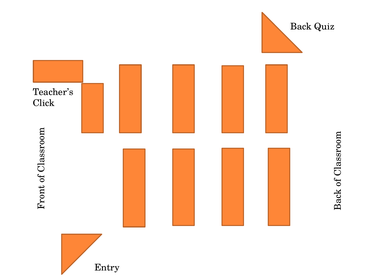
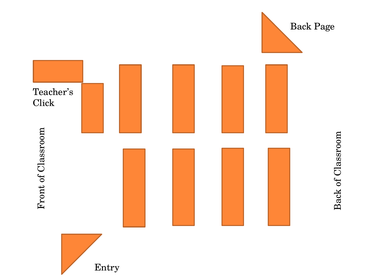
Quiz: Quiz -> Page
